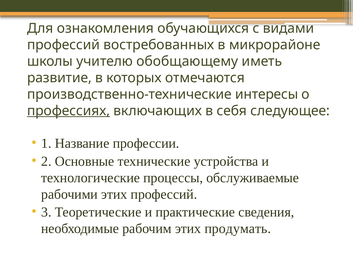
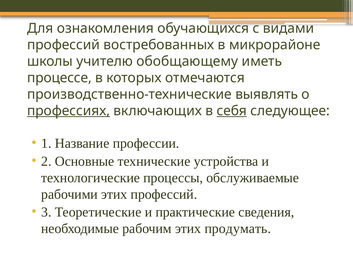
развитие: развитие -> процессе
интересы: интересы -> выявлять
себя underline: none -> present
